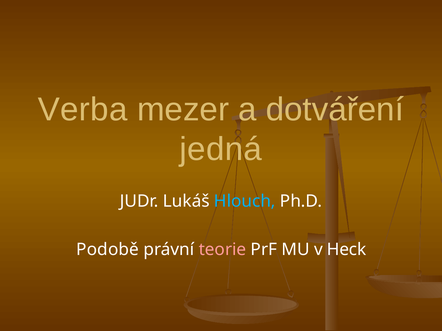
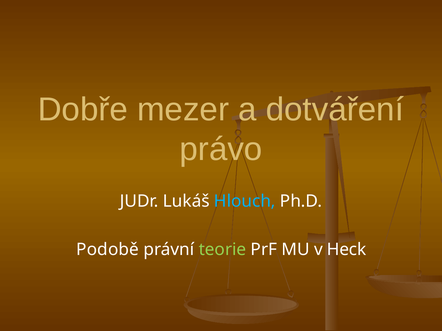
Verba: Verba -> Dobře
jedná: jedná -> právo
teorie colour: pink -> light green
